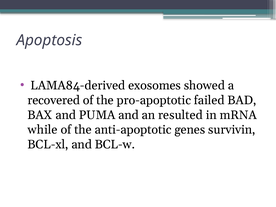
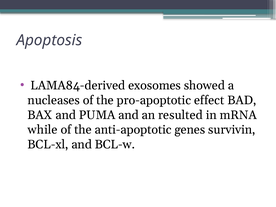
recovered: recovered -> nucleases
failed: failed -> effect
